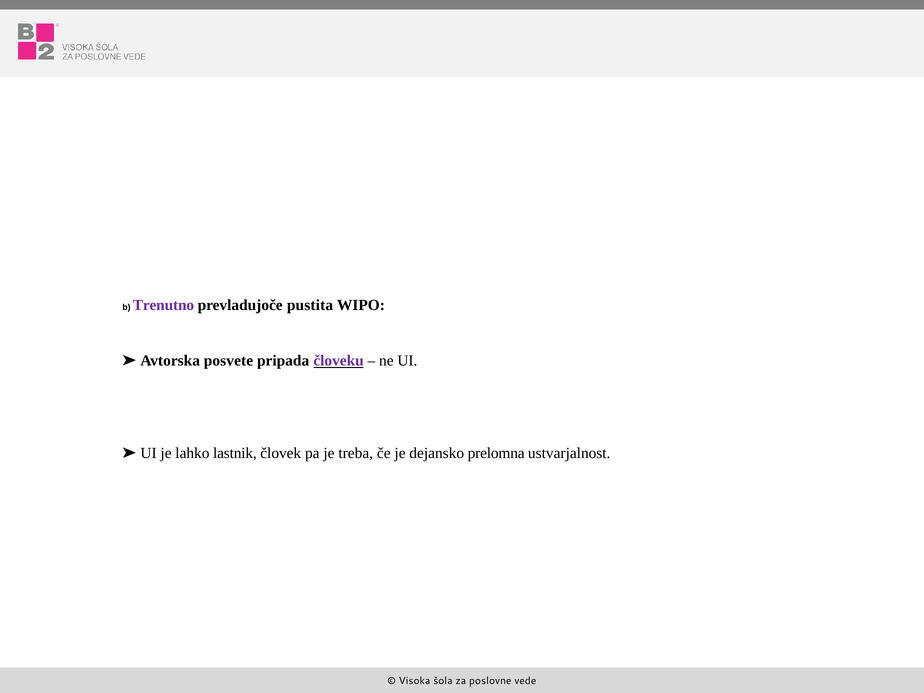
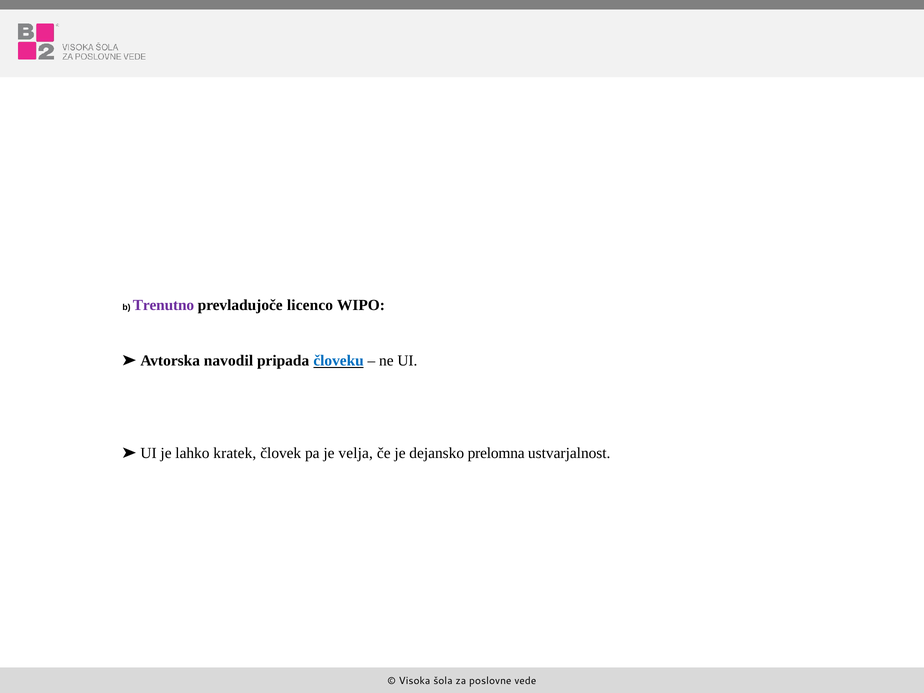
pustita: pustita -> licenco
posvete: posvete -> navodil
človeku colour: purple -> blue
lastnik: lastnik -> kratek
treba: treba -> velja
